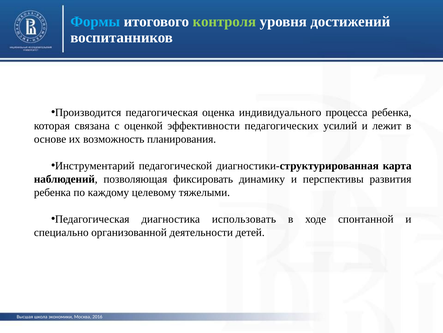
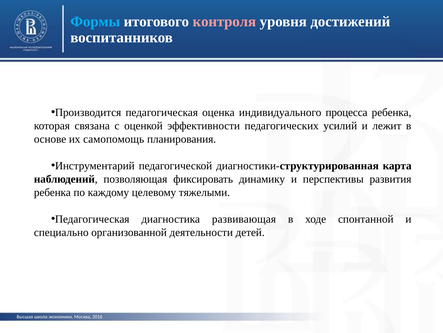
контроля colour: light green -> pink
возможность: возможность -> самопомощь
использовать: использовать -> развивающая
